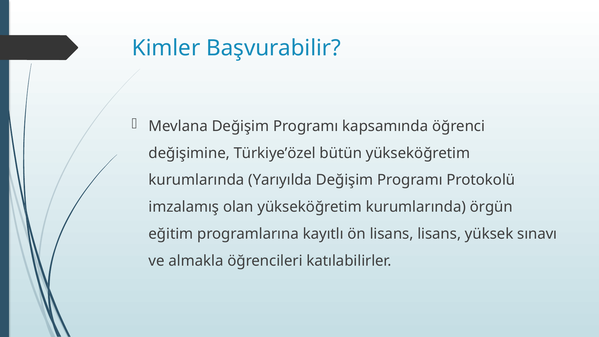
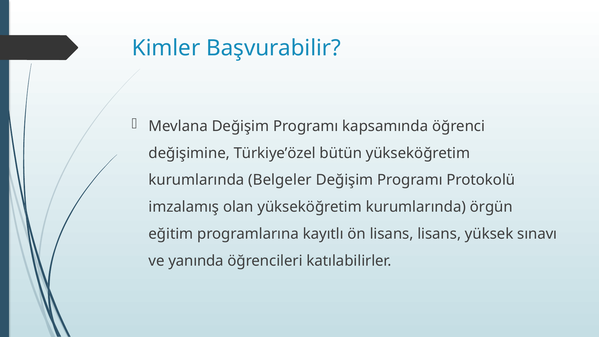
Yarıyılda: Yarıyılda -> Belgeler
almakla: almakla -> yanında
